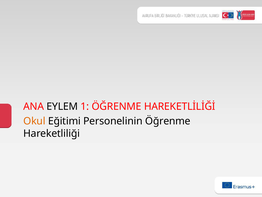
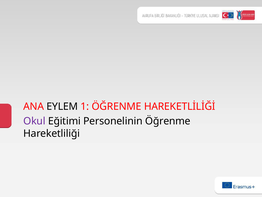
Okul colour: orange -> purple
